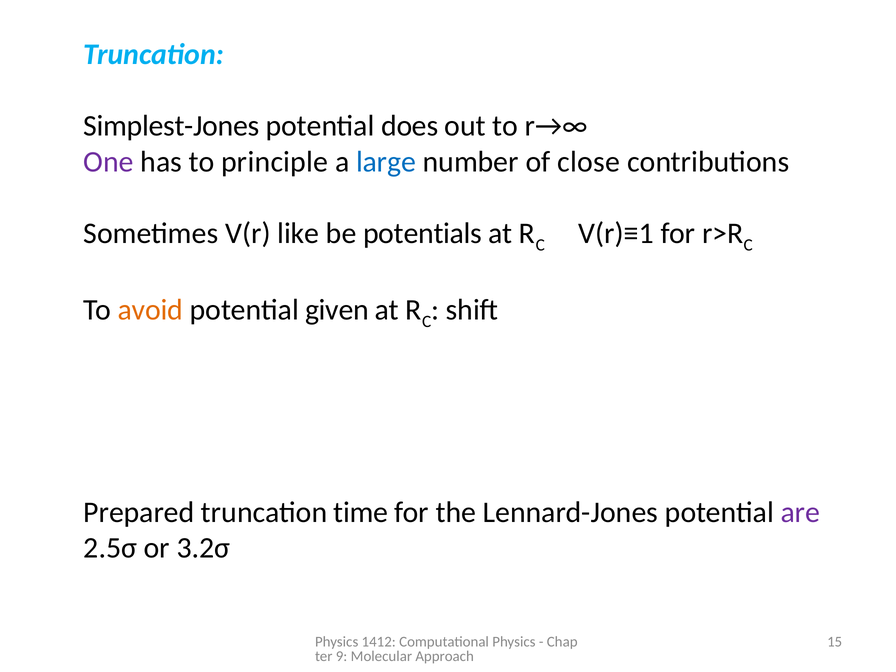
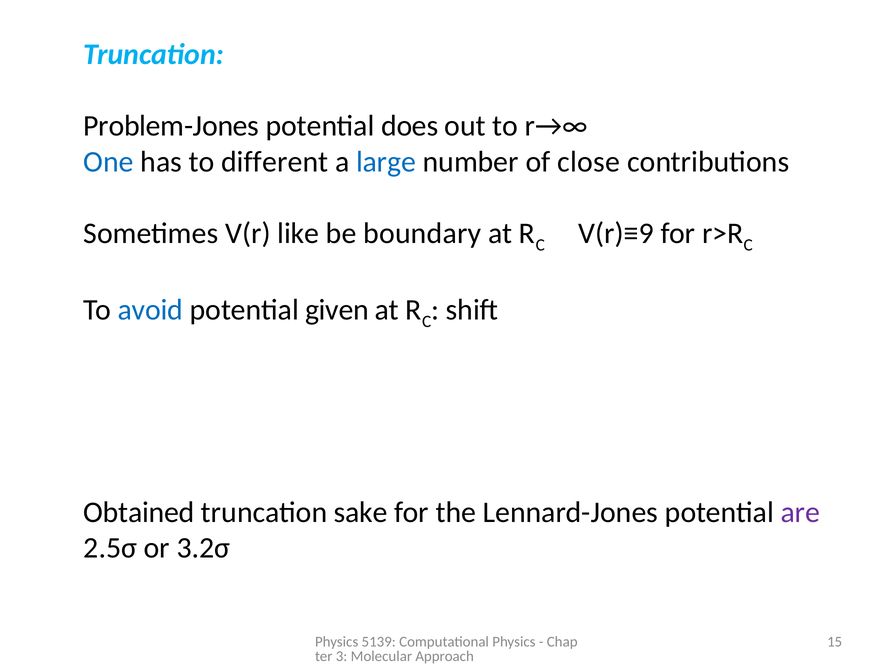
Simplest-Jones: Simplest-Jones -> Problem-Jones
One colour: purple -> blue
principle: principle -> different
potentials: potentials -> boundary
V(r)≡1: V(r)≡1 -> V(r)≡9
avoid colour: orange -> blue
Prepared: Prepared -> Obtained
time: time -> sake
1412: 1412 -> 5139
9: 9 -> 3
